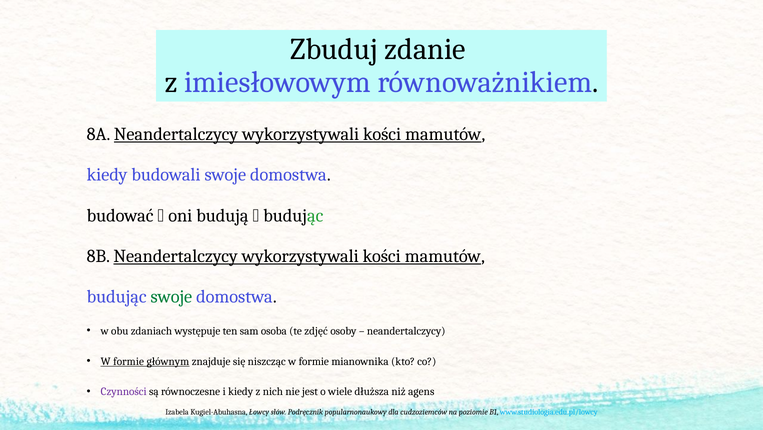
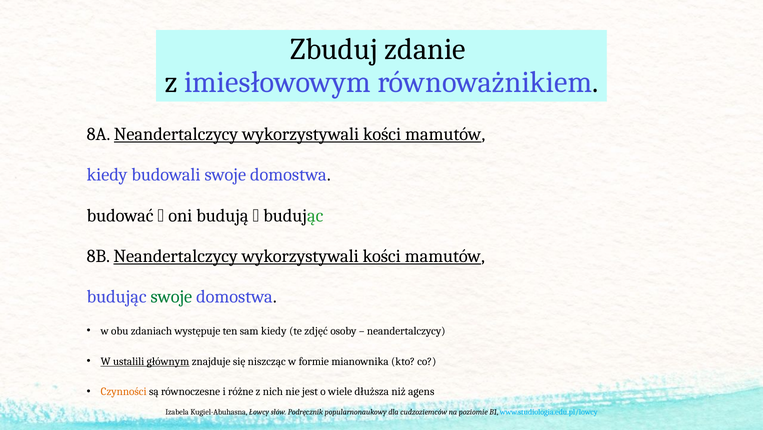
sam osoba: osoba -> kiedy
formie at (129, 361): formie -> ustalili
Czynności colour: purple -> orange
i kiedy: kiedy -> różne
